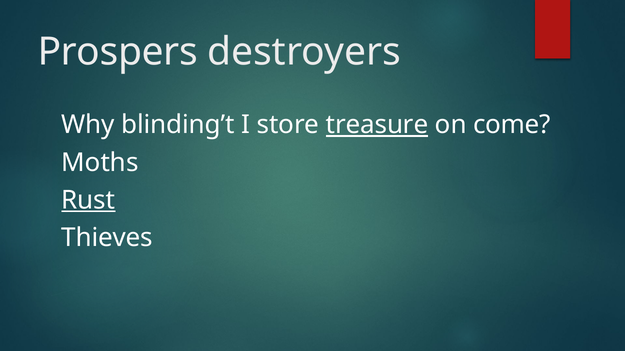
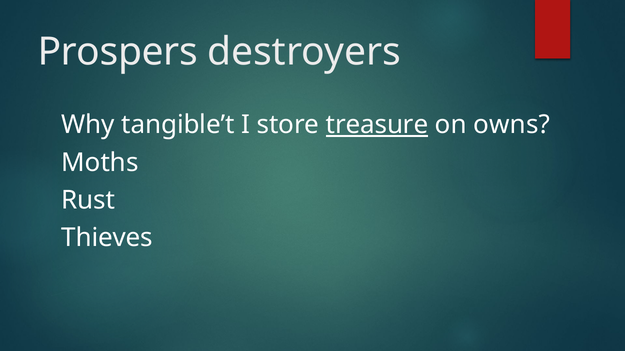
blinding’t: blinding’t -> tangible’t
come: come -> owns
Rust underline: present -> none
